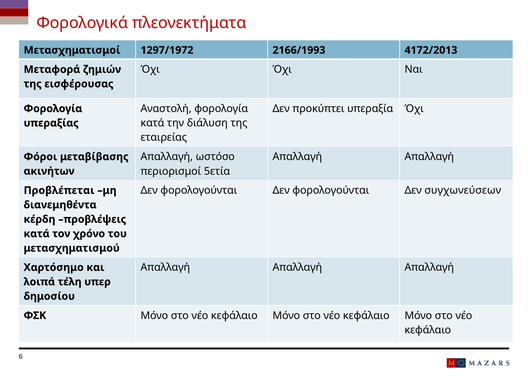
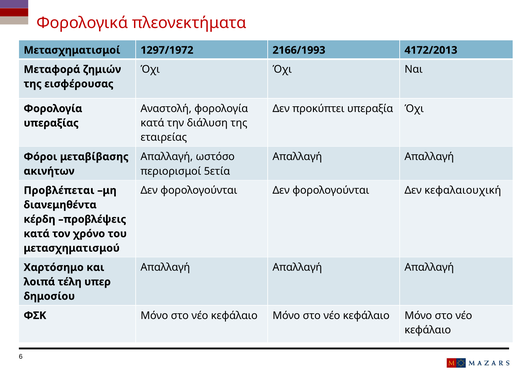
συγχωνεύσεων: συγχωνεύσεων -> κεφαλαιουχική
